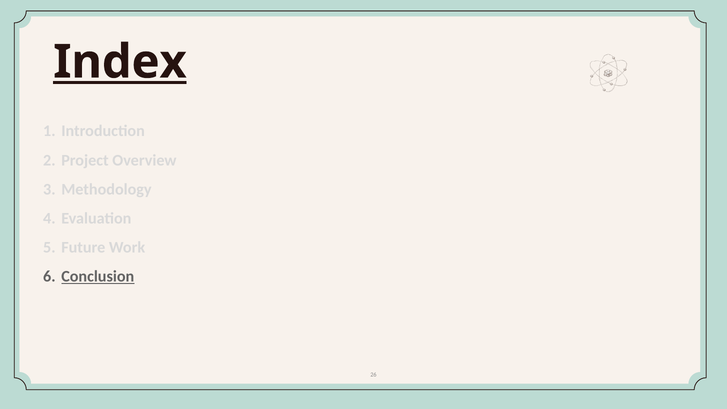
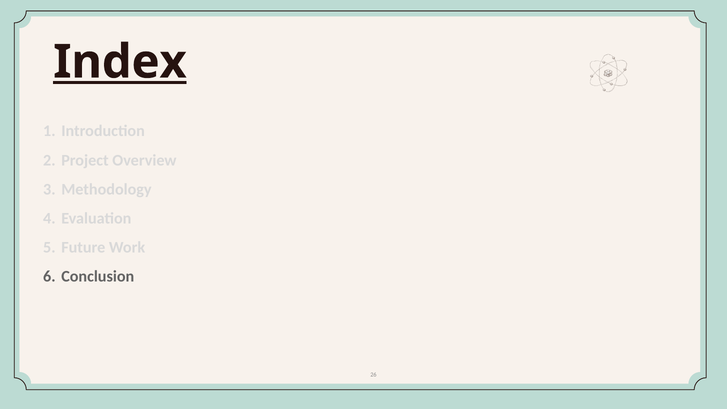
Conclusion underline: present -> none
